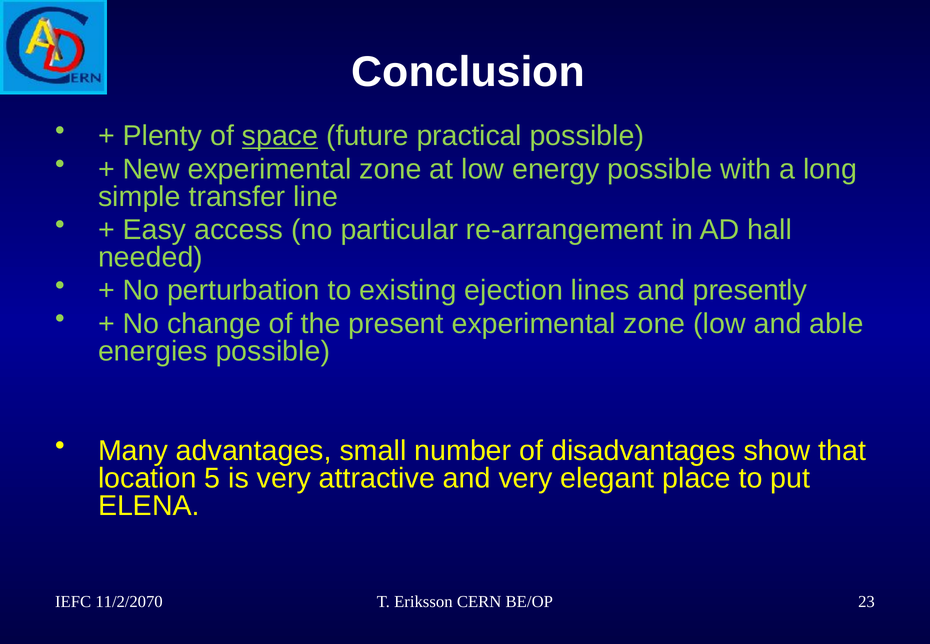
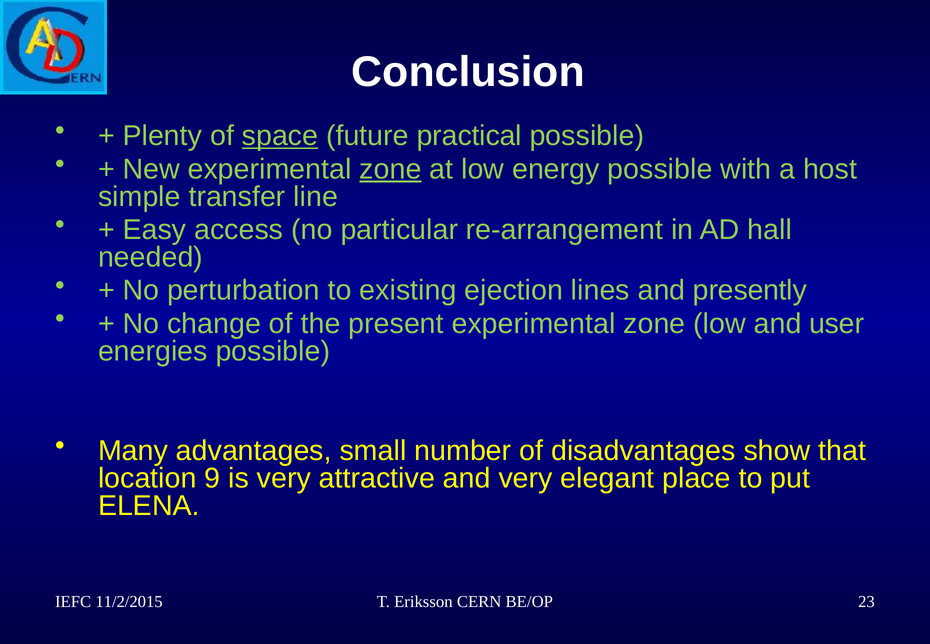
zone at (390, 169) underline: none -> present
long: long -> host
able: able -> user
5: 5 -> 9
11/2/2070: 11/2/2070 -> 11/2/2015
